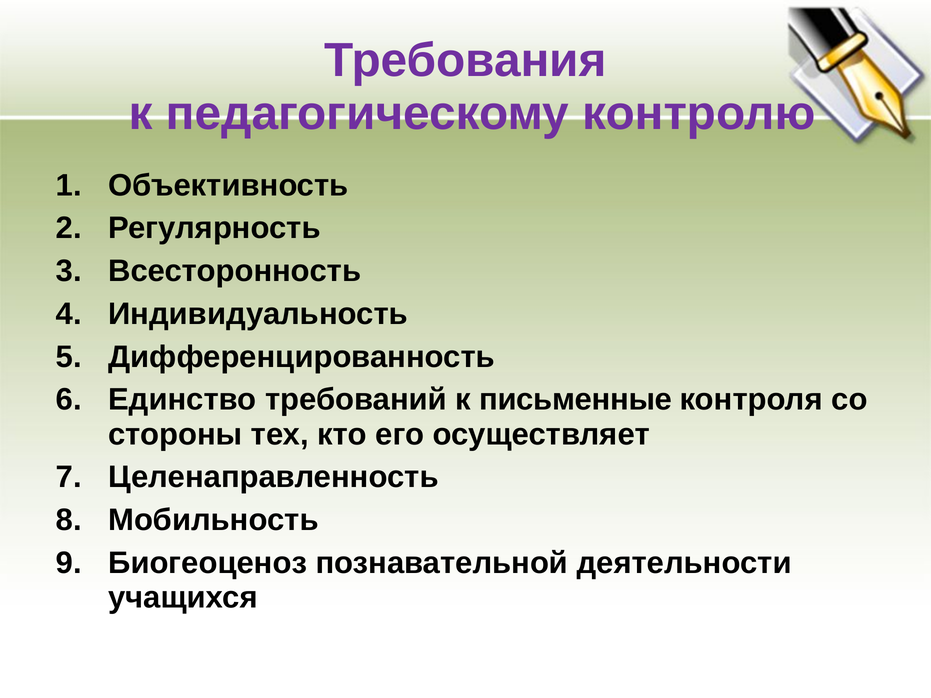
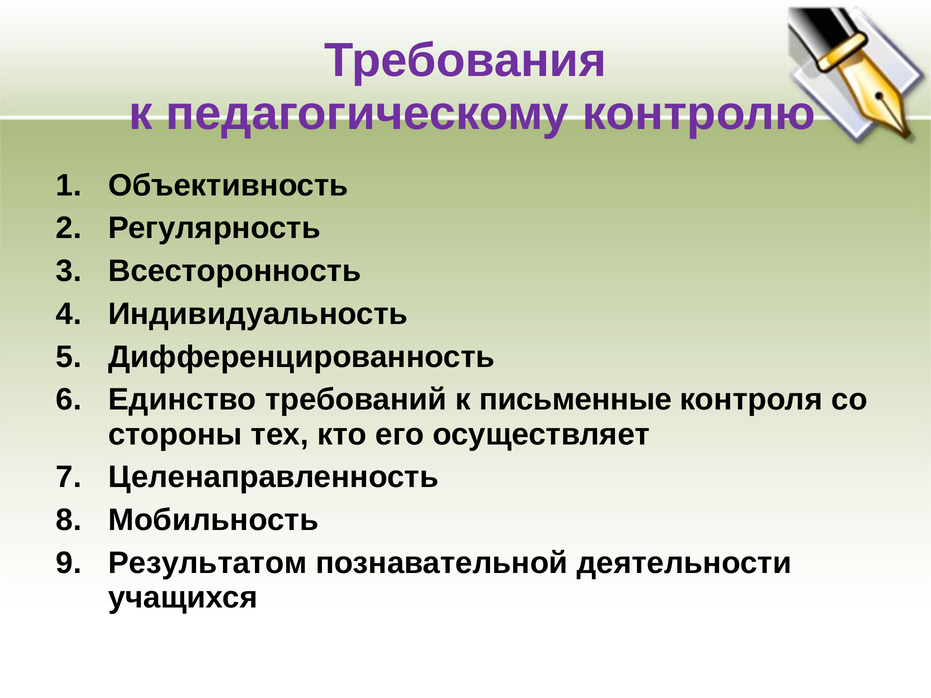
Биогеоценоз: Биогеоценоз -> Результатом
